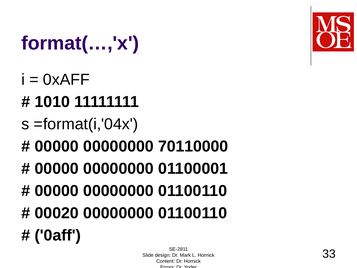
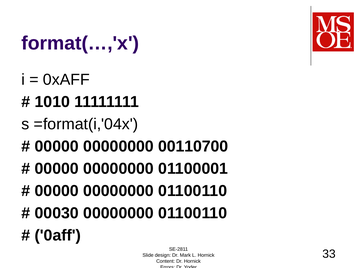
70110000: 70110000 -> 00110700
00020: 00020 -> 00030
